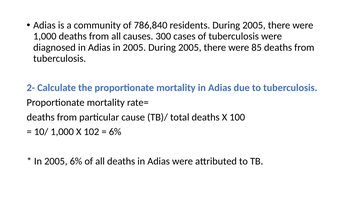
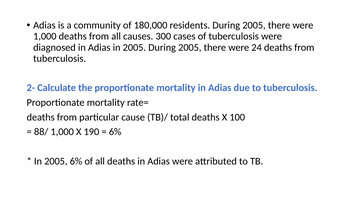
786,840: 786,840 -> 180,000
85: 85 -> 24
10/: 10/ -> 88/
102: 102 -> 190
